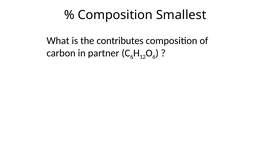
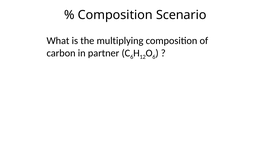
Smallest: Smallest -> Scenario
contributes: contributes -> multiplying
